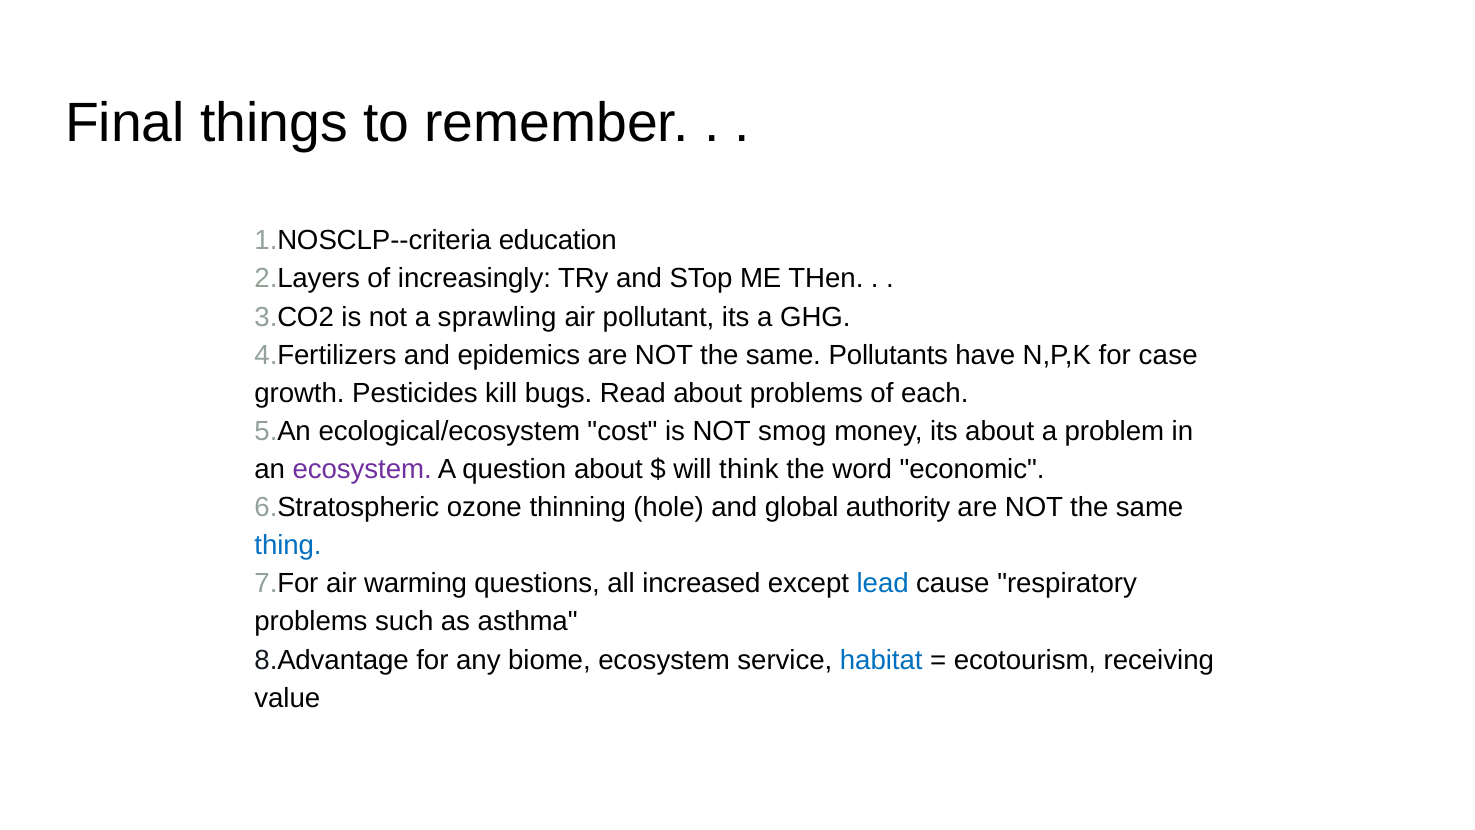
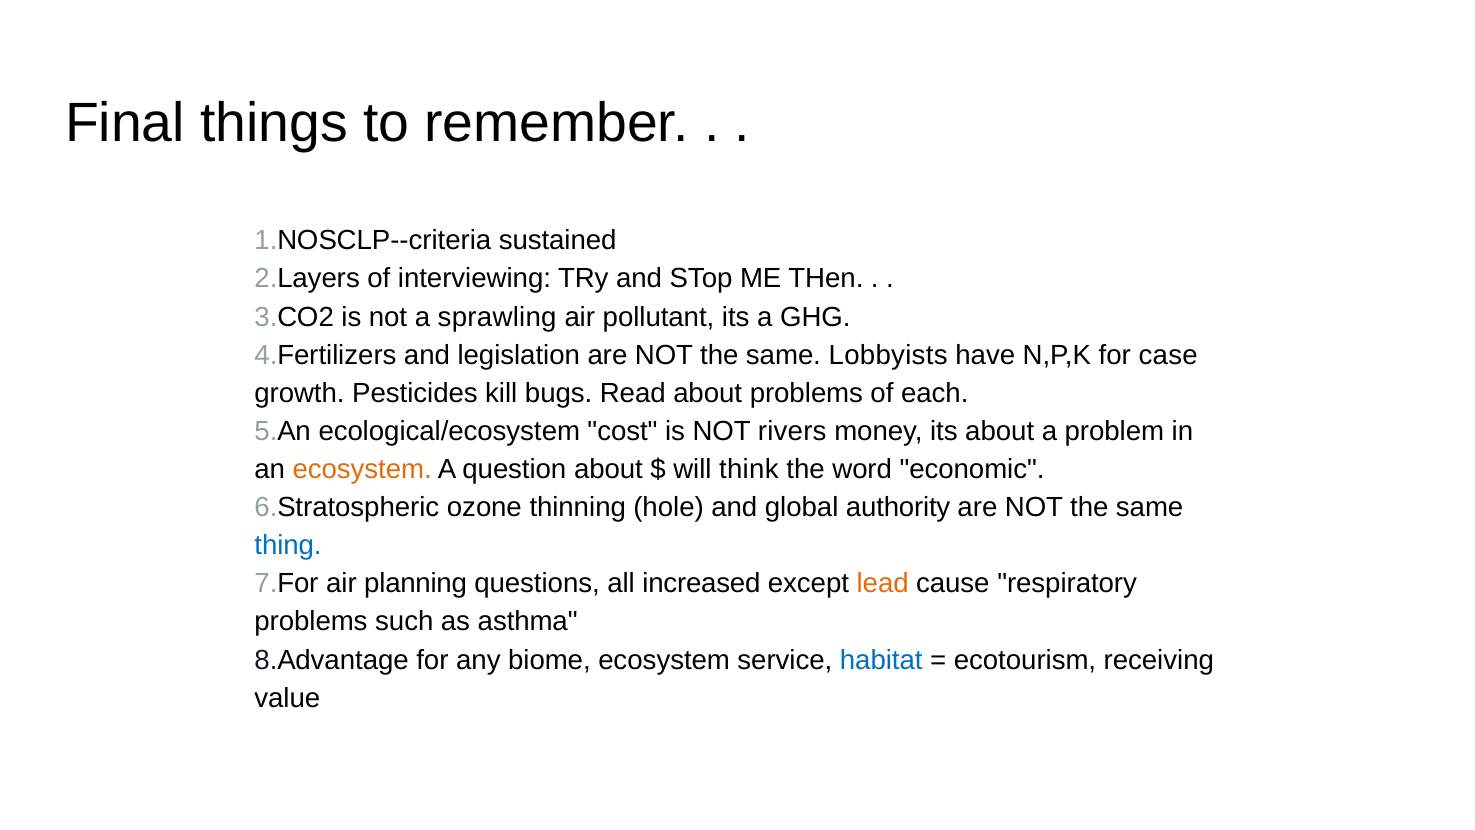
education: education -> sustained
increasingly: increasingly -> interviewing
epidemics: epidemics -> legislation
Pollutants: Pollutants -> Lobbyists
smog: smog -> rivers
ecosystem at (362, 469) colour: purple -> orange
warming: warming -> planning
lead colour: blue -> orange
